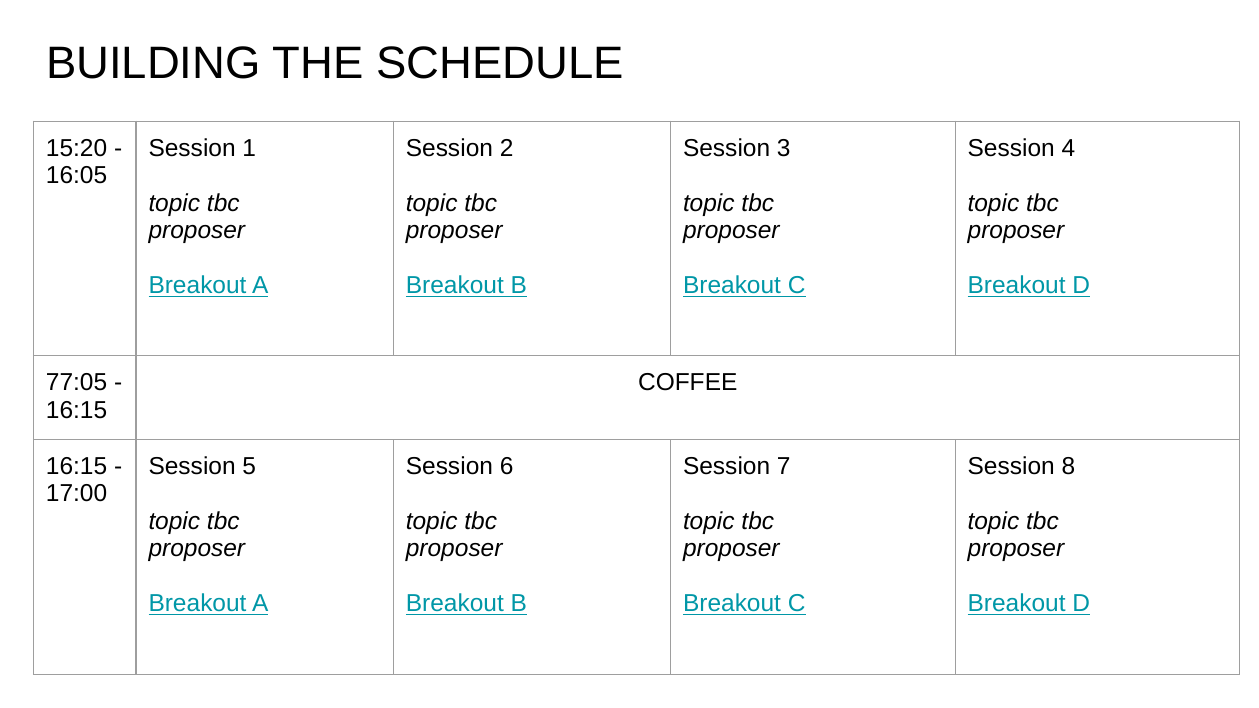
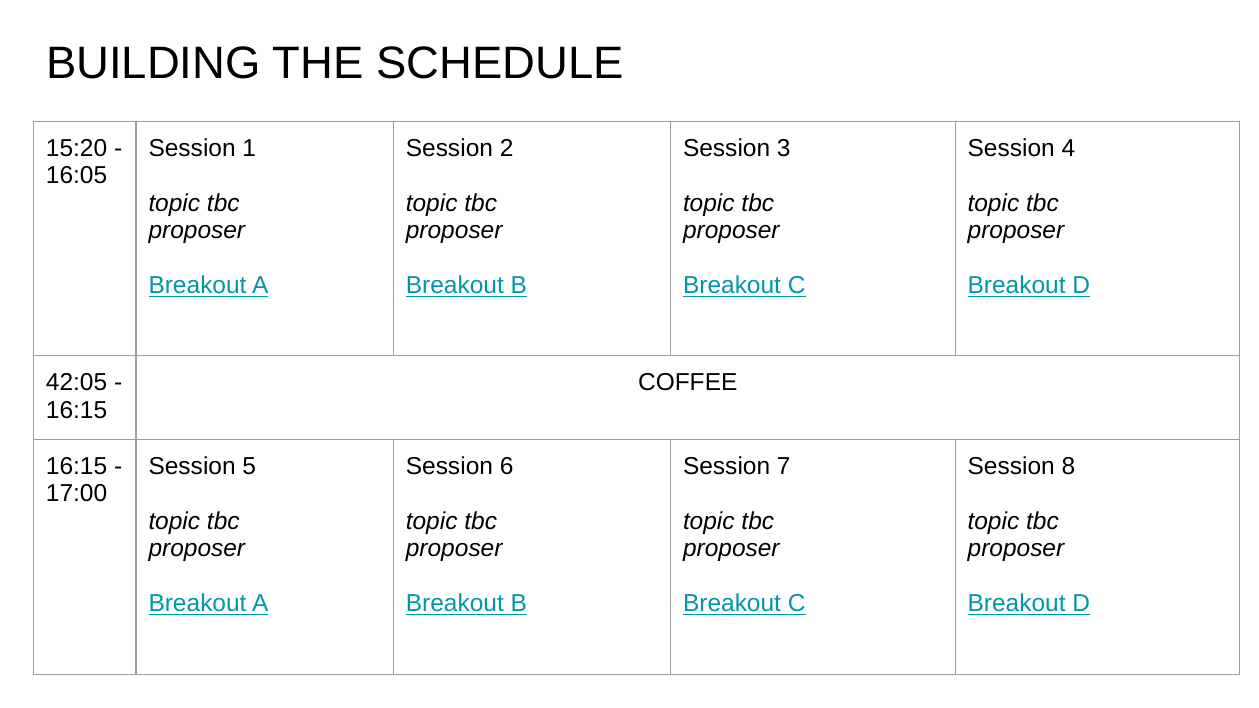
77:05: 77:05 -> 42:05
